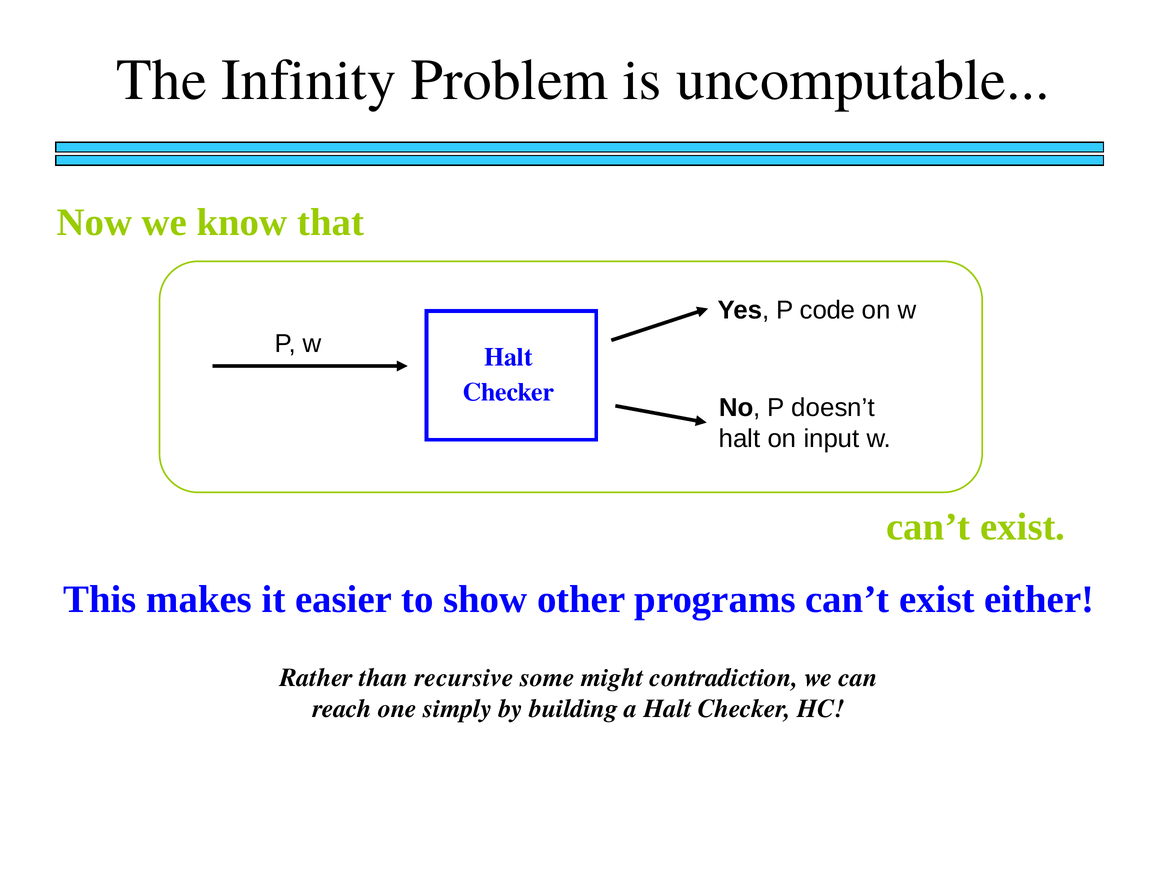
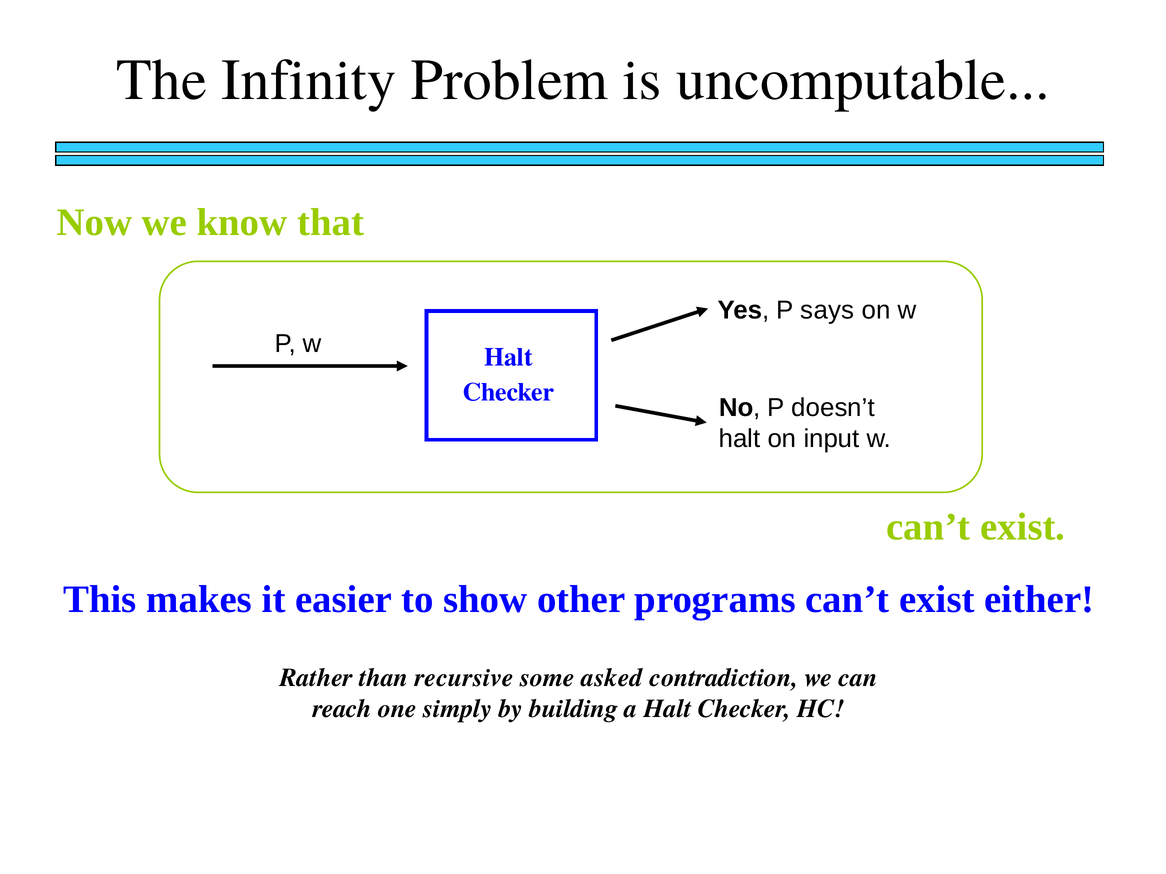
code: code -> says
might: might -> asked
